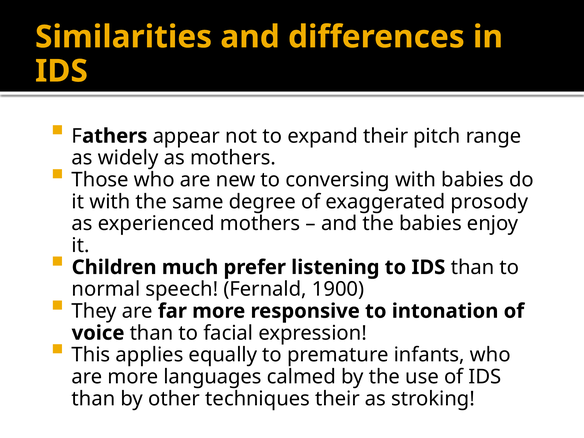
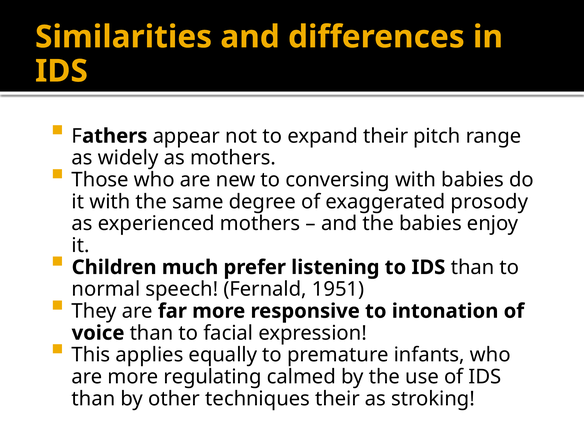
1900: 1900 -> 1951
languages: languages -> regulating
